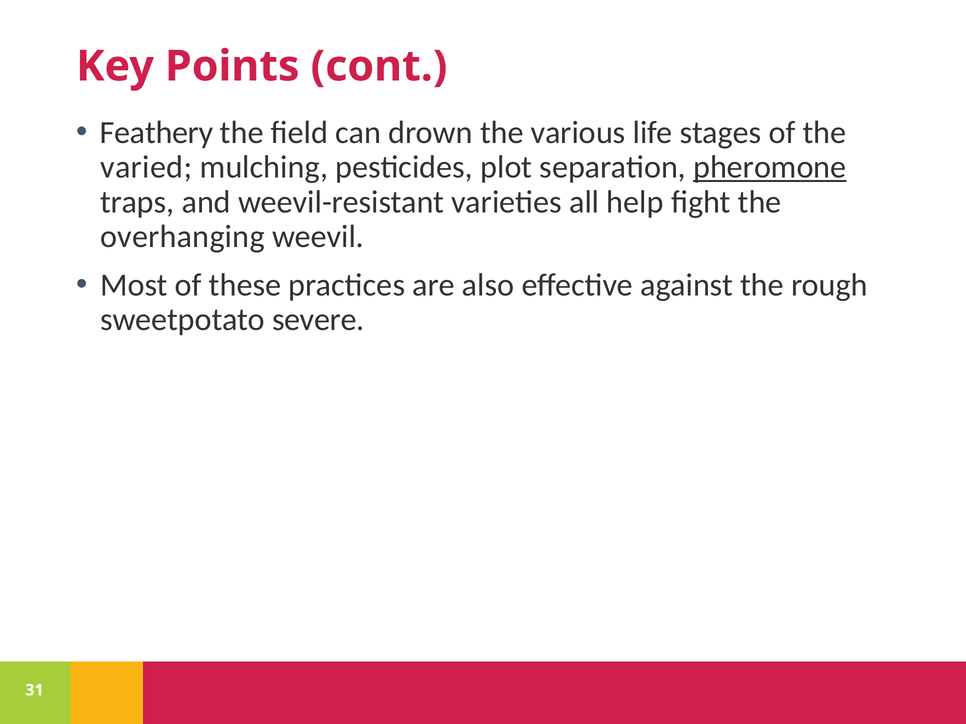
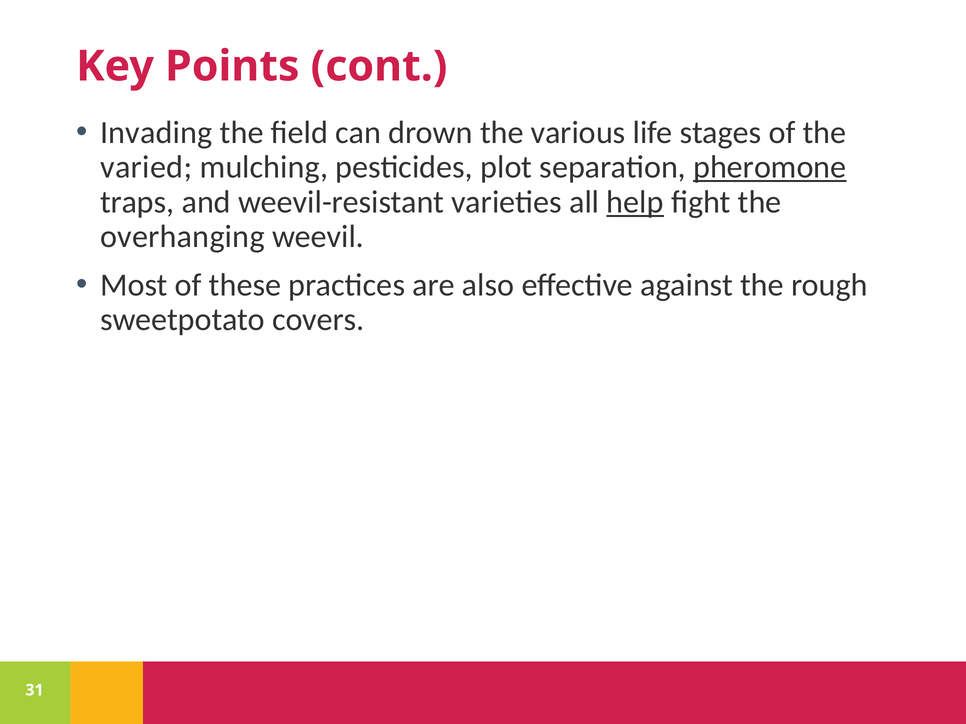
Feathery: Feathery -> Invading
help underline: none -> present
severe: severe -> covers
